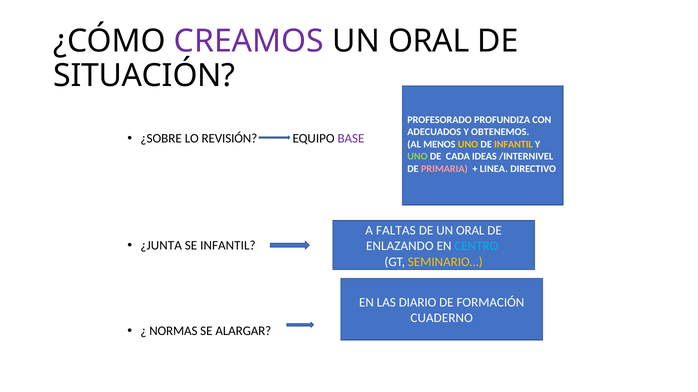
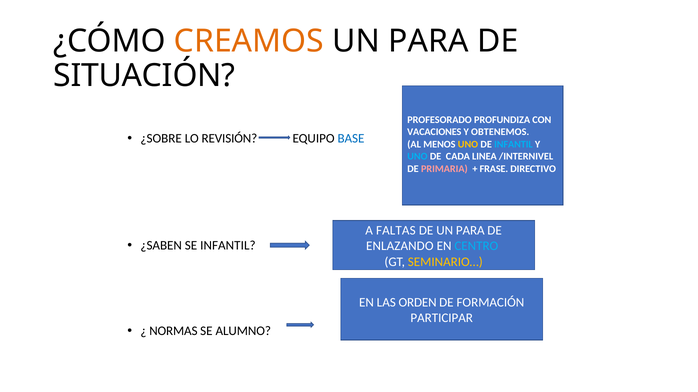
CREAMOS colour: purple -> orange
ORAL at (429, 41): ORAL -> PARA
ADECUADOS: ADECUADOS -> VACACIONES
BASE colour: purple -> blue
INFANTIL at (513, 145) colour: yellow -> light blue
UNO at (417, 157) colour: light green -> light blue
IDEAS: IDEAS -> LINEA
LINEA: LINEA -> FRASE
DE UN ORAL: ORAL -> PARA
¿JUNTA: ¿JUNTA -> ¿SABEN
DIARIO: DIARIO -> ORDEN
CUADERNO: CUADERNO -> PARTICIPAR
ALARGAR: ALARGAR -> ALUMNO
